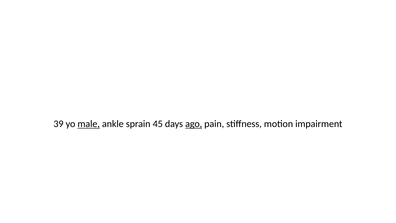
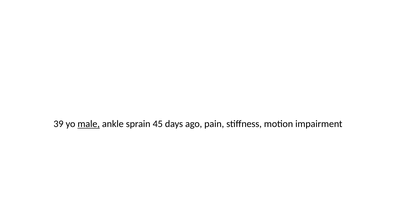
ago underline: present -> none
